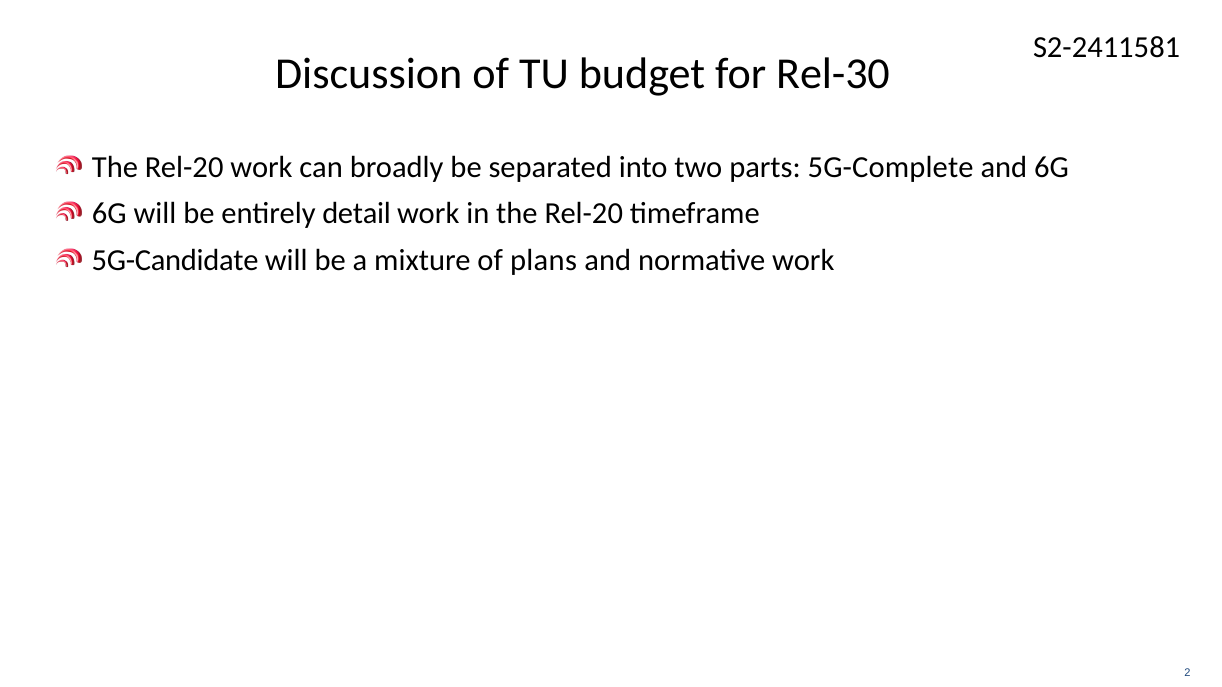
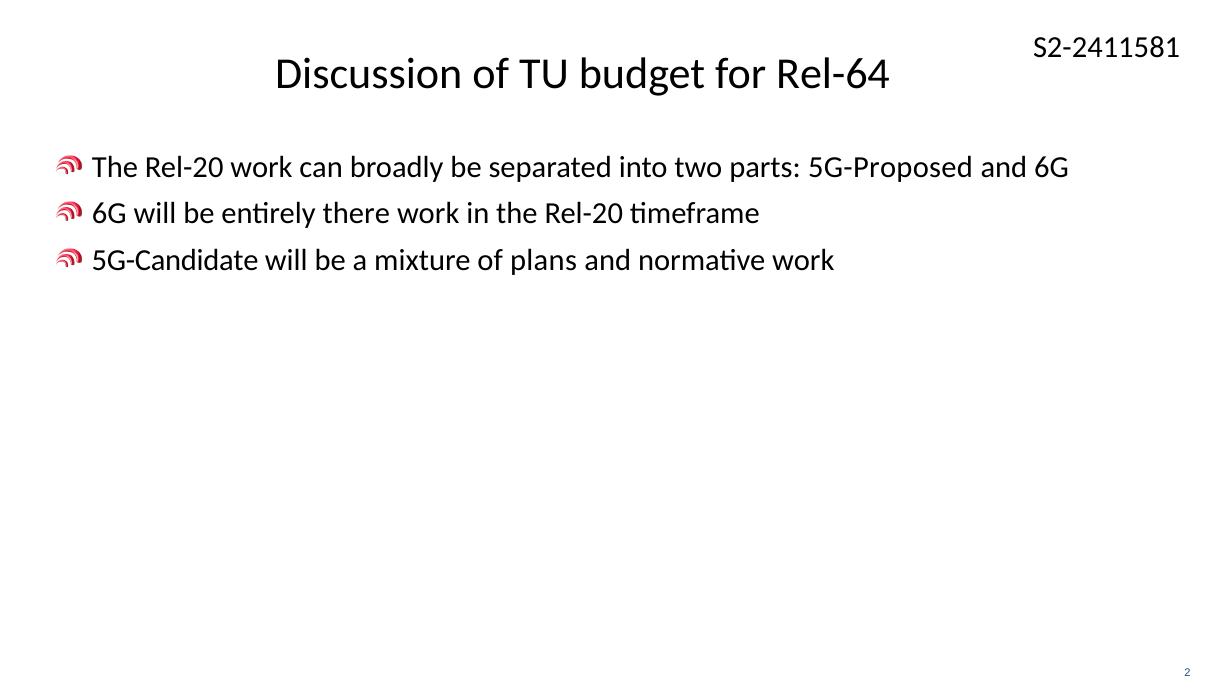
Rel-30: Rel-30 -> Rel-64
5G-Complete: 5G-Complete -> 5G-Proposed
detail: detail -> there
